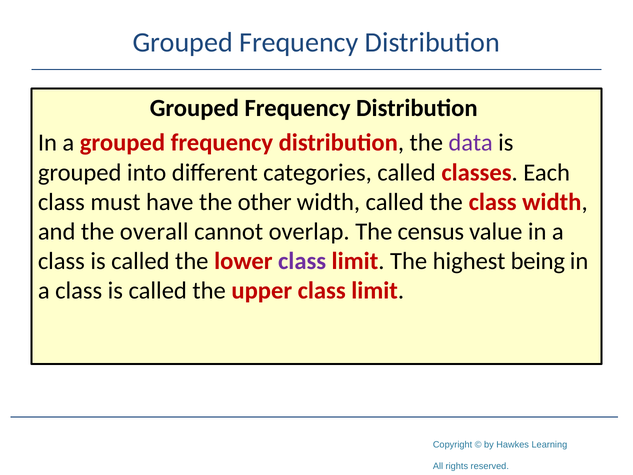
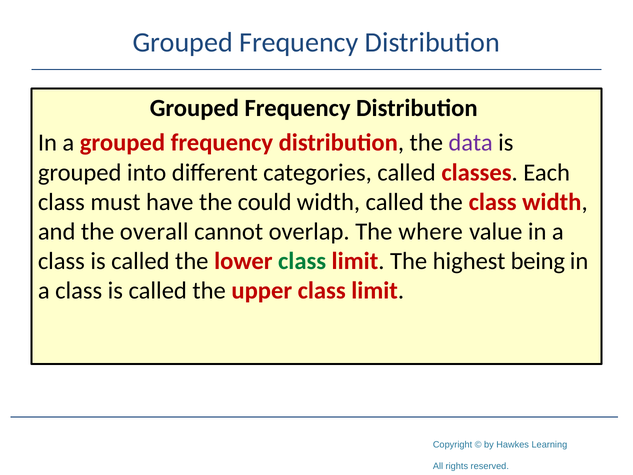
other: other -> could
census: census -> where
class at (302, 261) colour: purple -> green
